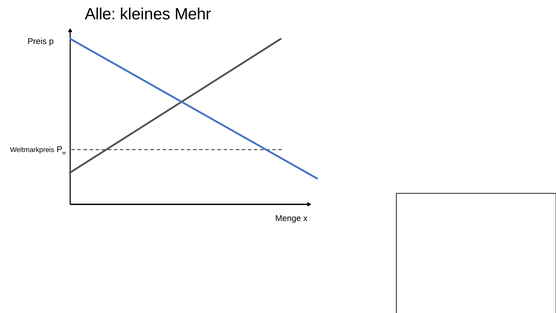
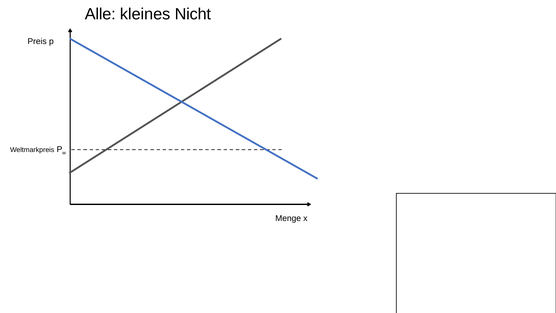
Mehr: Mehr -> Nicht
